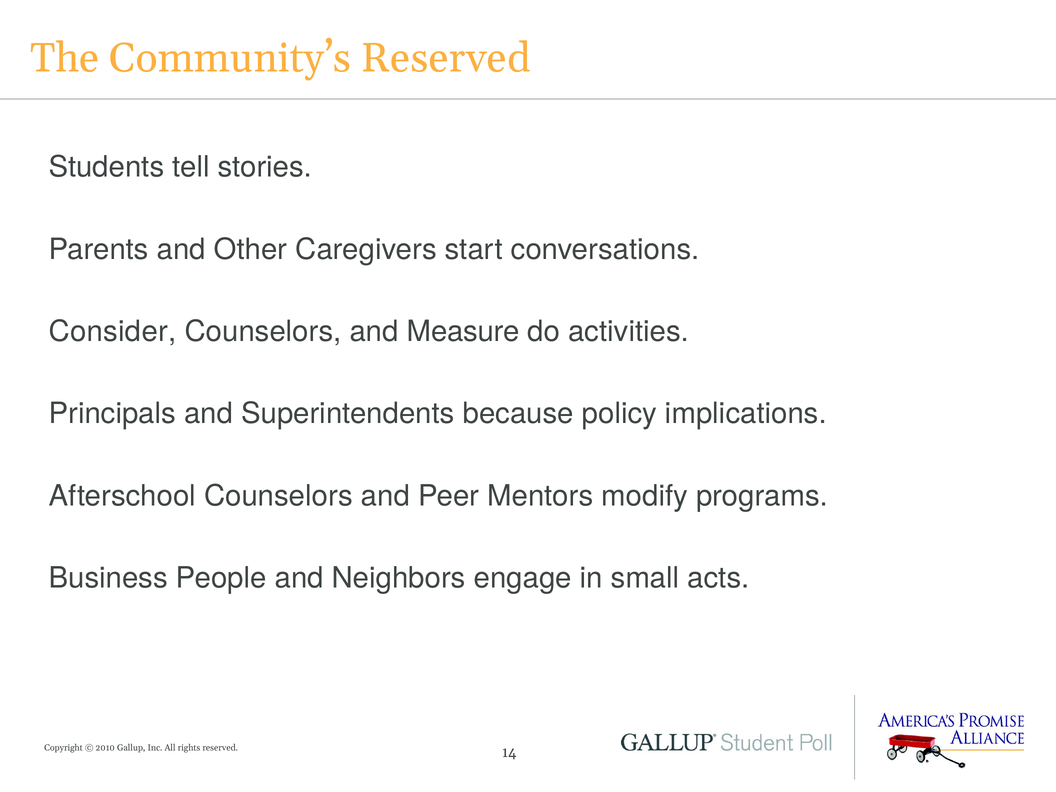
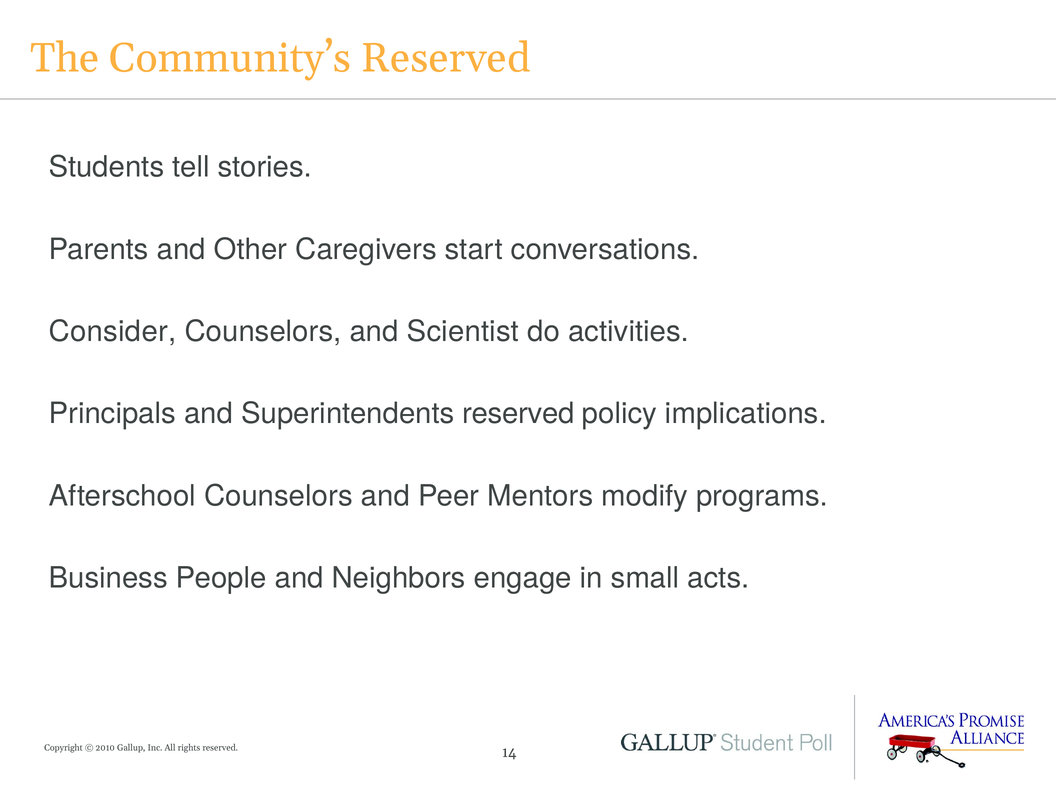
Measure: Measure -> Scientist
Superintendents because: because -> reserved
